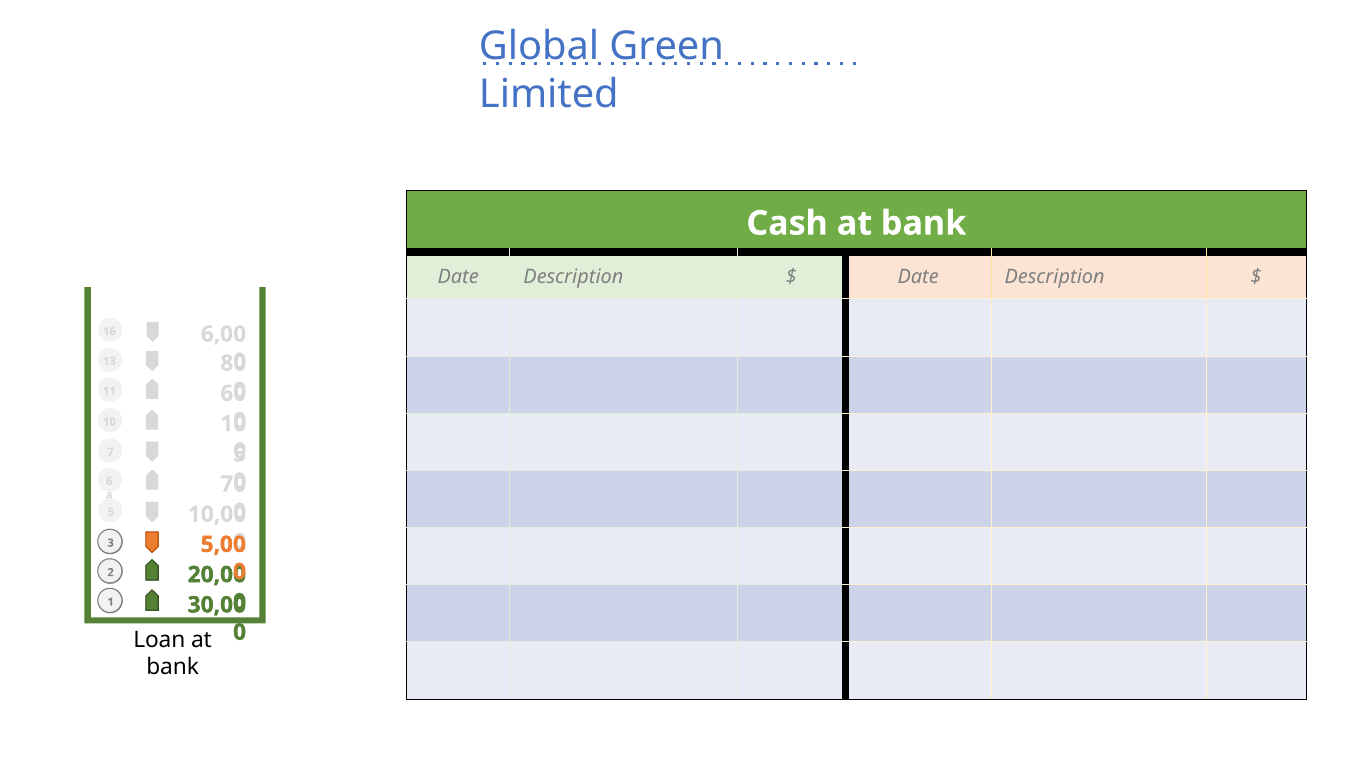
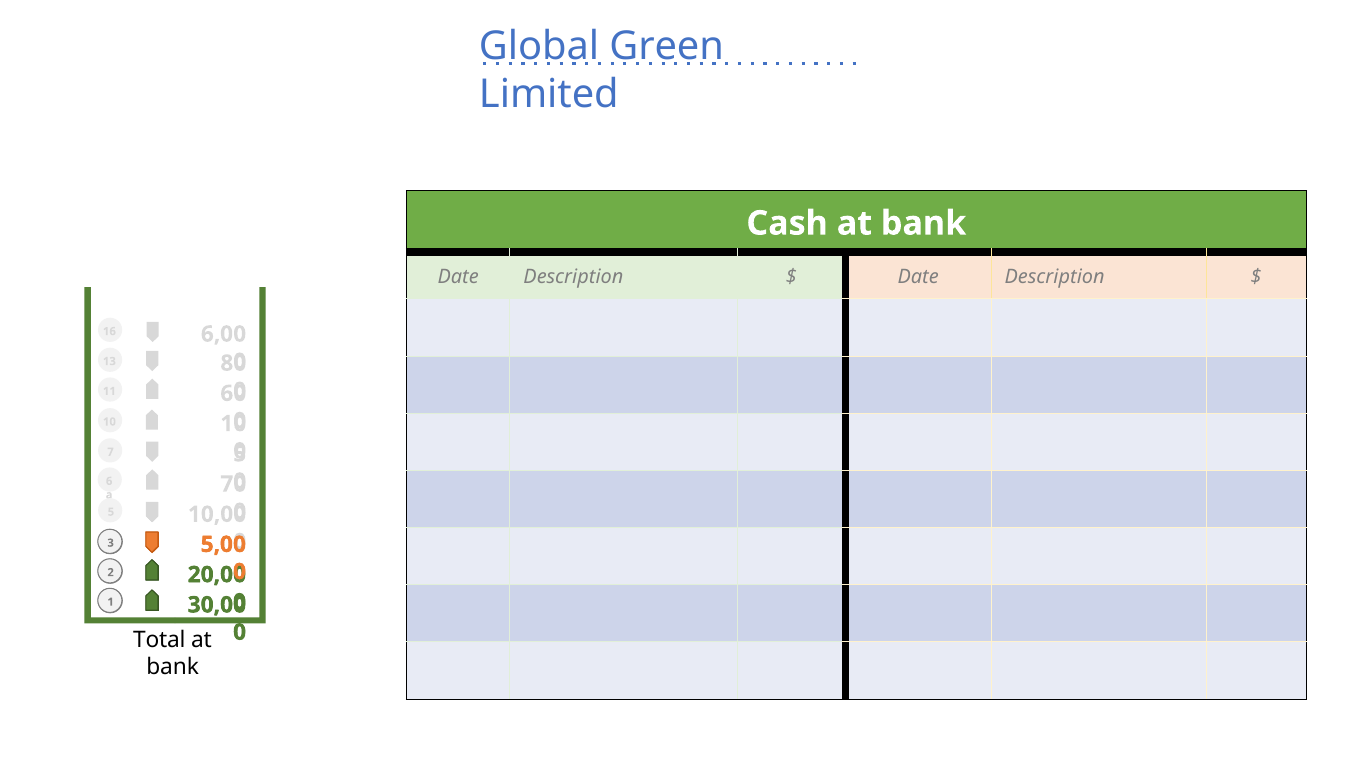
Loan: Loan -> Total
